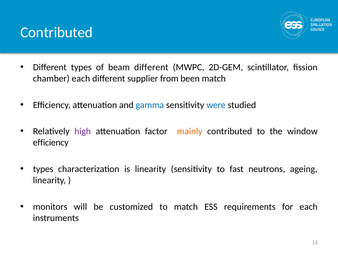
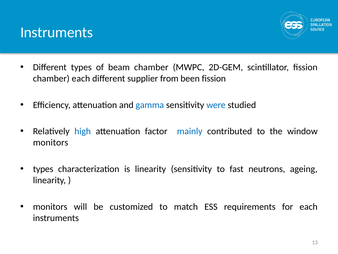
Contributed at (57, 32): Contributed -> Instruments
beam different: different -> chamber
been match: match -> fission
high colour: purple -> blue
mainly colour: orange -> blue
efficiency at (51, 142): efficiency -> monitors
